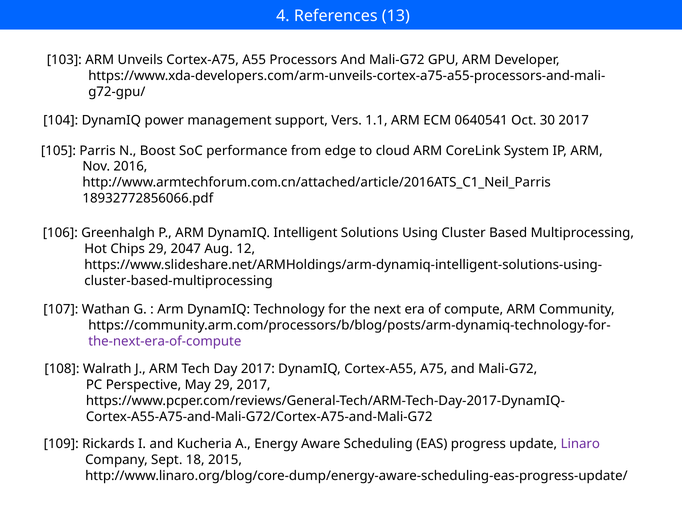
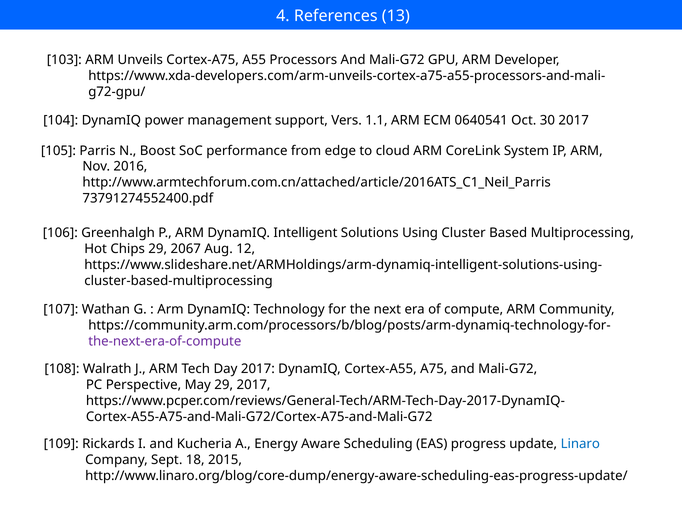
18932772856066.pdf: 18932772856066.pdf -> 73791274552400.pdf
2047: 2047 -> 2067
Linaro colour: purple -> blue
